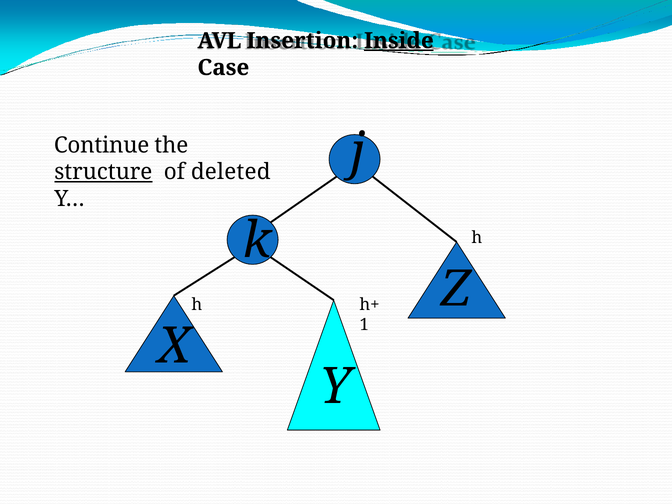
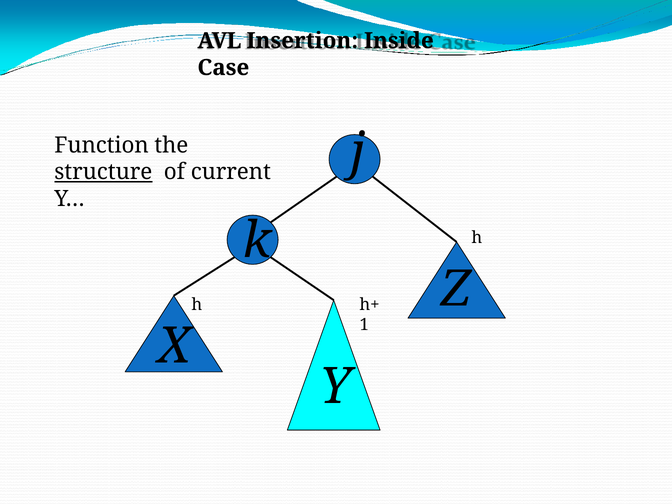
Inside underline: present -> none
Continue: Continue -> Function
deleted: deleted -> current
